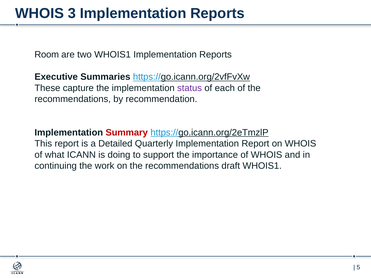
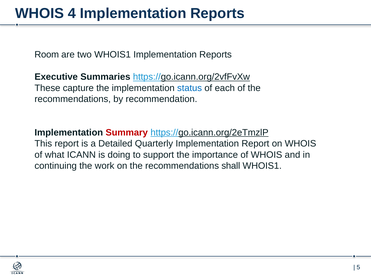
3: 3 -> 4
status colour: purple -> blue
draft: draft -> shall
